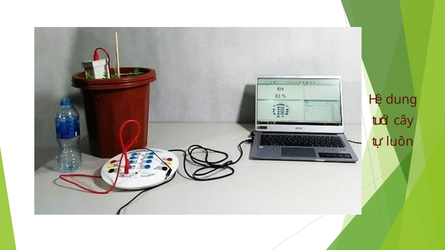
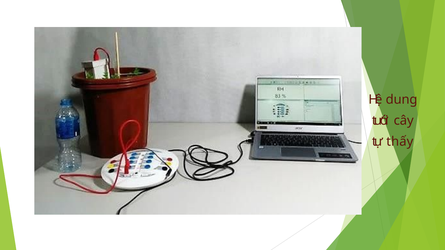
luôn: luôn -> thấy
